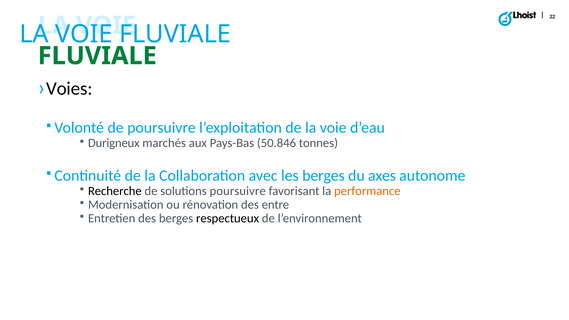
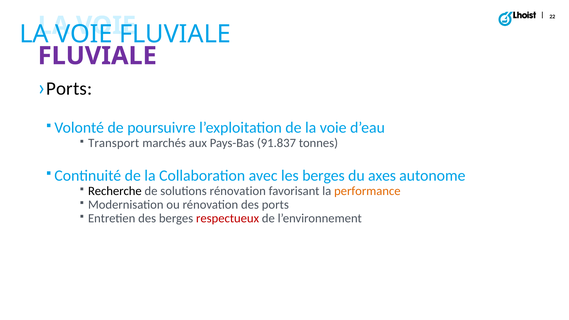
FLUVIALE at (97, 56) colour: green -> purple
Voies at (69, 88): Voies -> Ports
Durigneux: Durigneux -> Transport
50.846: 50.846 -> 91.837
solutions poursuivre: poursuivre -> rénovation
des entre: entre -> ports
respectueux colour: black -> red
